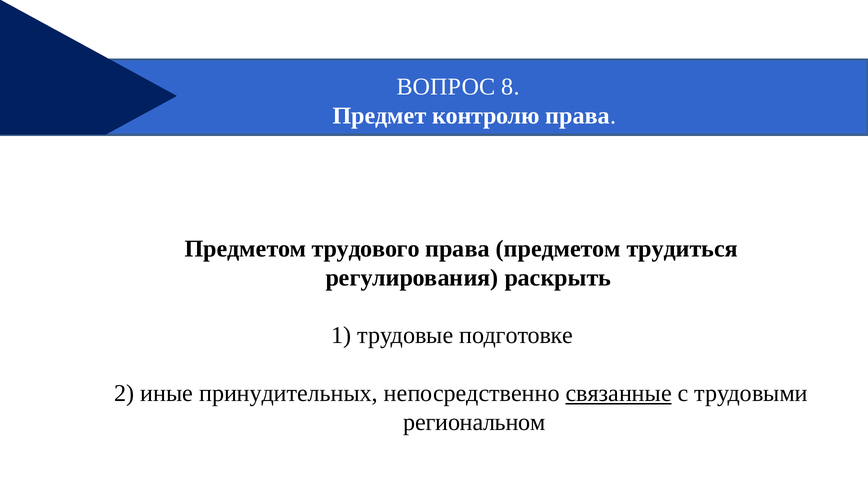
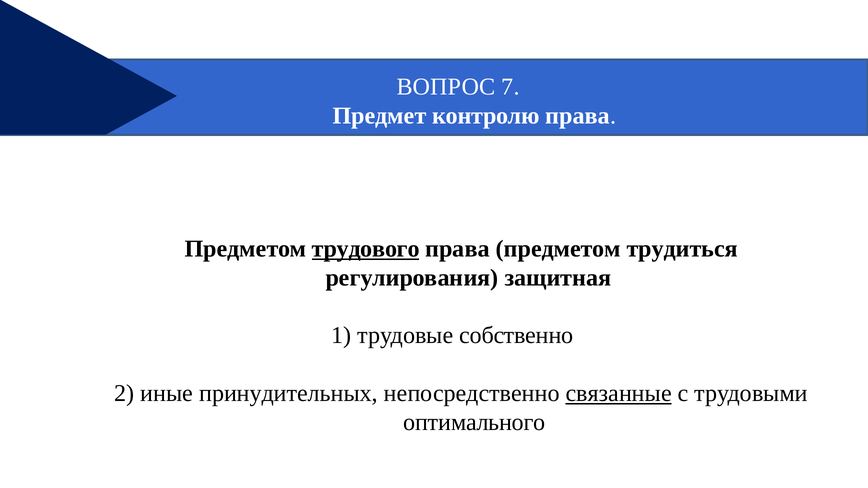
8: 8 -> 7
трудового underline: none -> present
раскрыть: раскрыть -> защитная
подготовке: подготовке -> собственно
региональном: региональном -> оптимального
